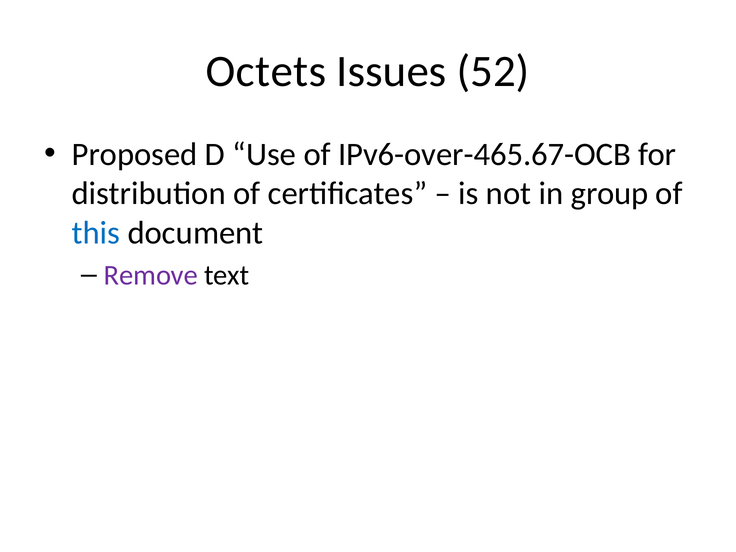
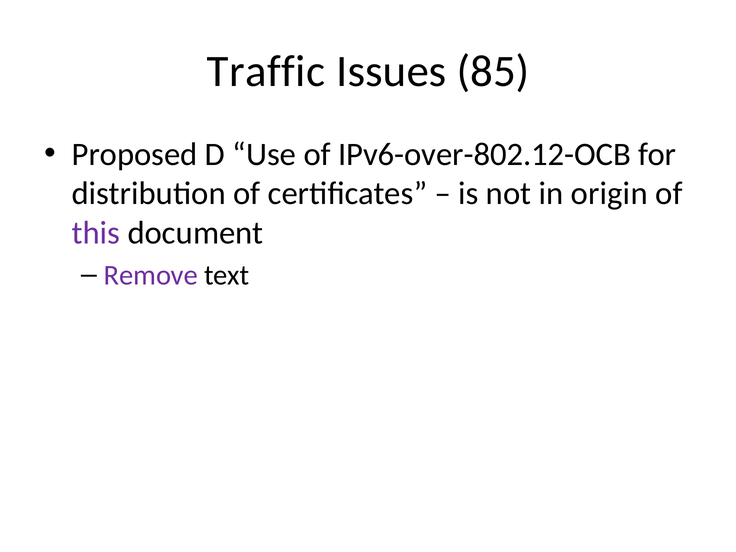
Octets: Octets -> Traffic
52: 52 -> 85
IPv6-over-465.67-OCB: IPv6-over-465.67-OCB -> IPv6-over-802.12-OCB
group: group -> origin
this colour: blue -> purple
